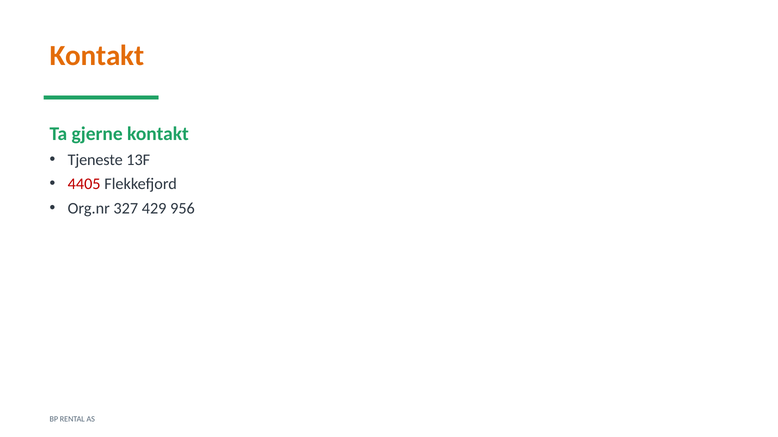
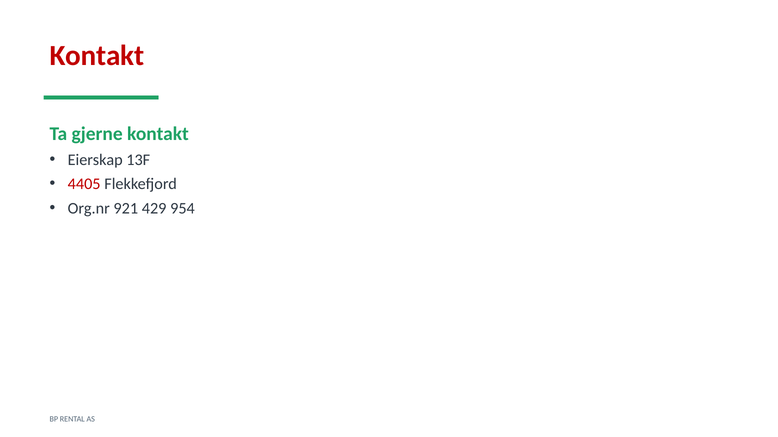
Kontakt at (97, 56) colour: orange -> red
Tjeneste: Tjeneste -> Eierskap
327: 327 -> 921
956: 956 -> 954
